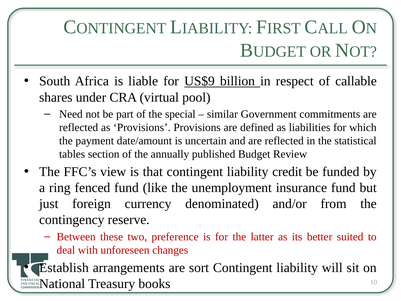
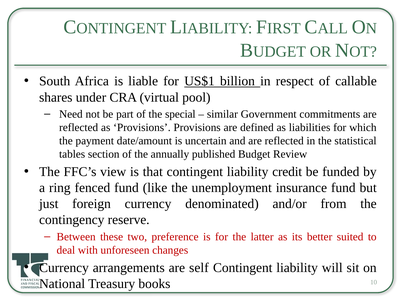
US$9: US$9 -> US$1
Establish at (64, 267): Establish -> Currency
sort: sort -> self
